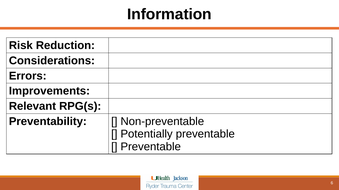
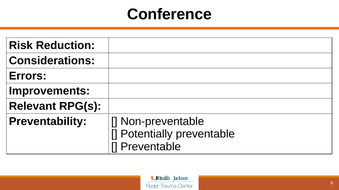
Information: Information -> Conference
